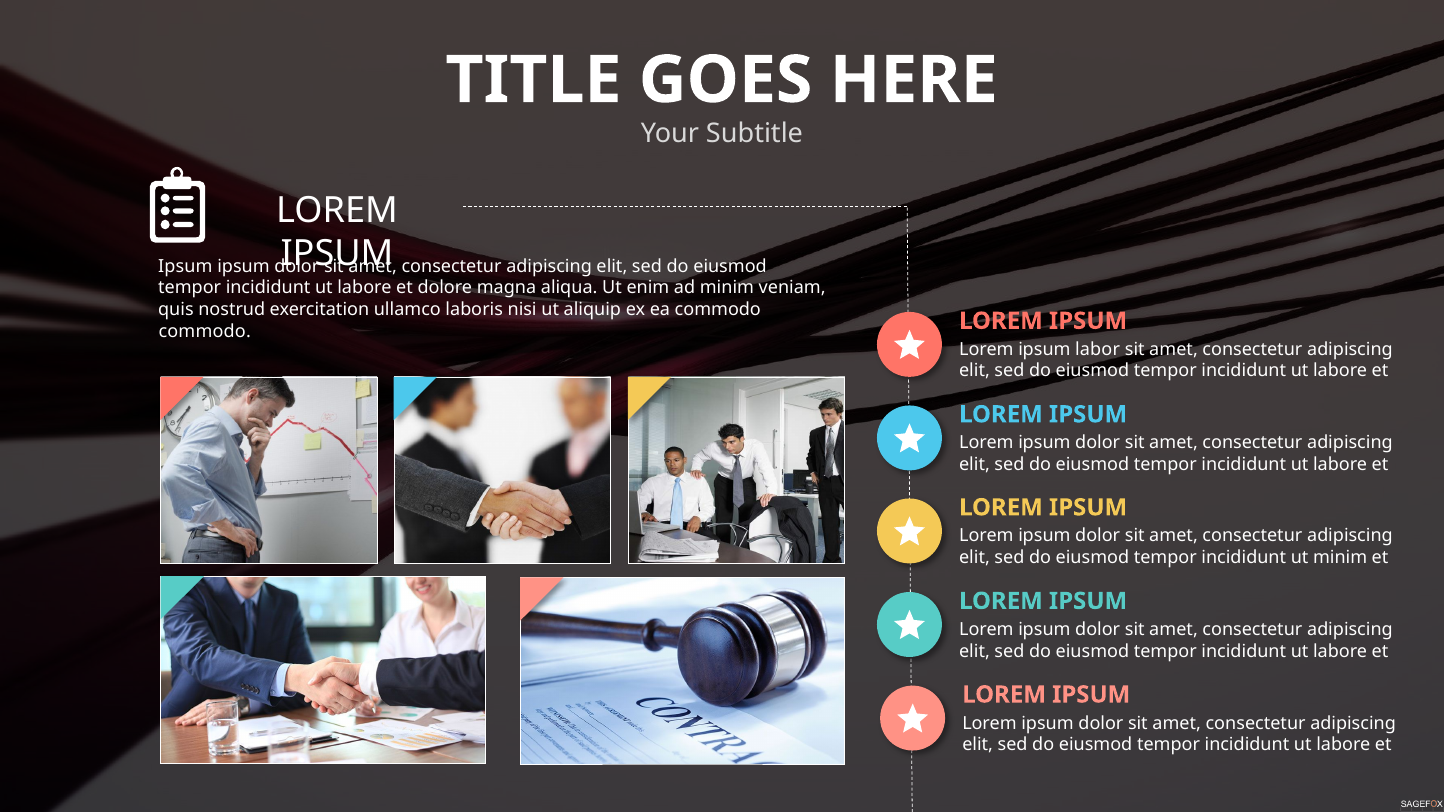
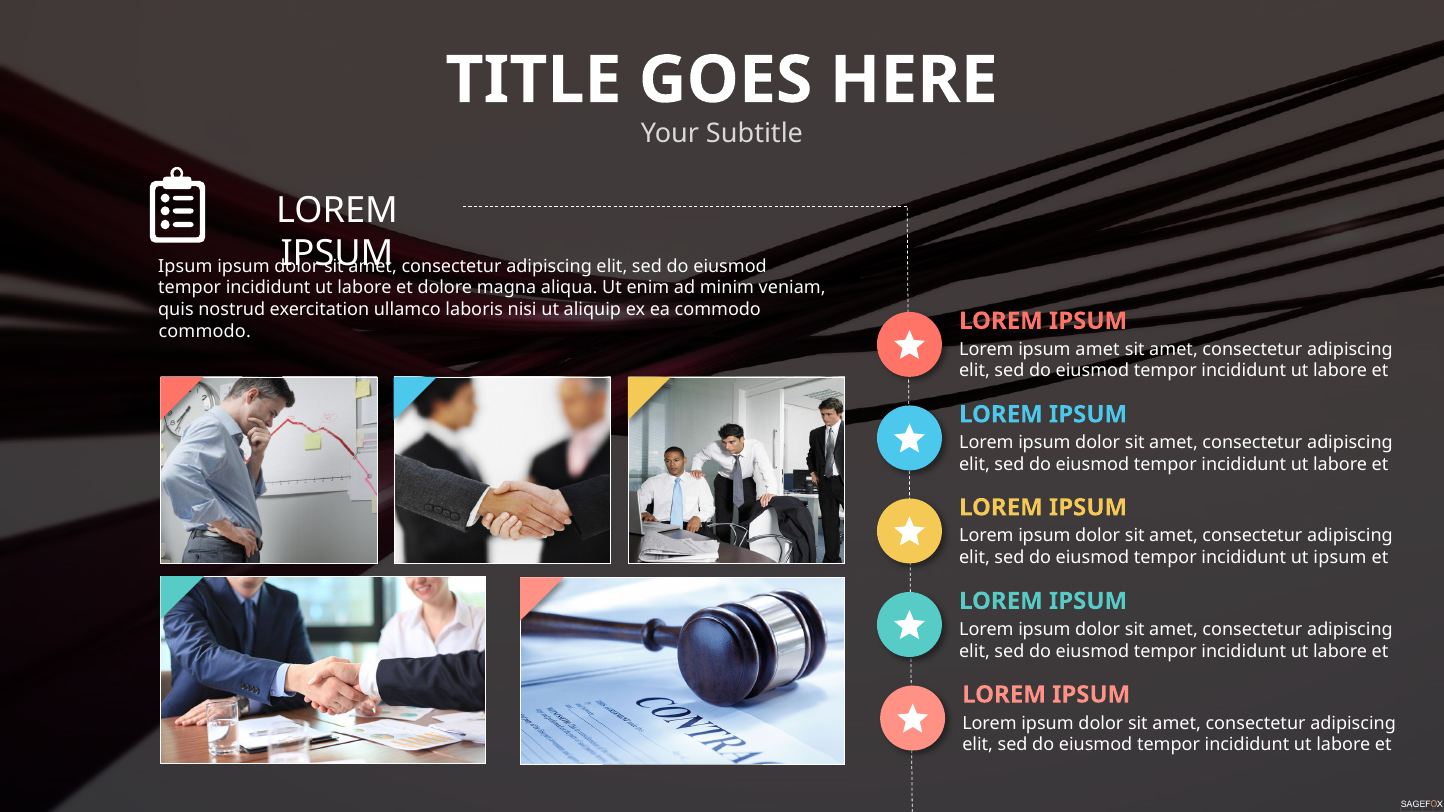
ipsum labor: labor -> amet
ut minim: minim -> ipsum
